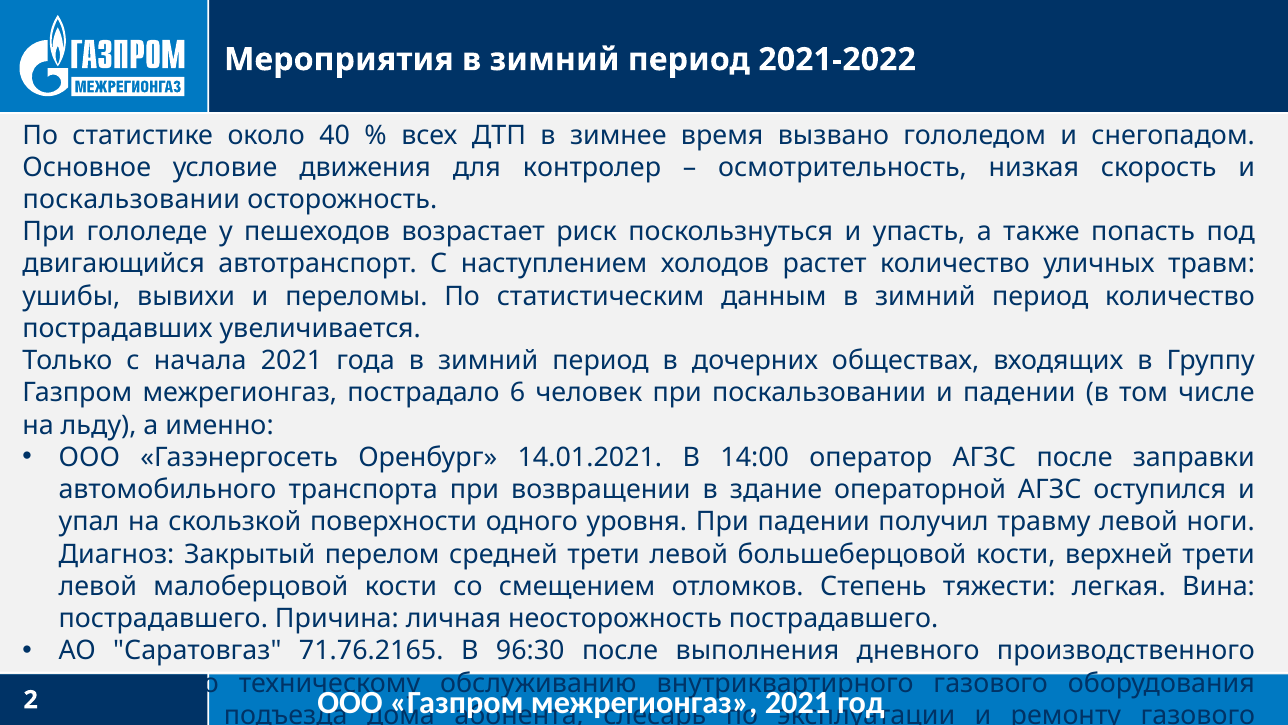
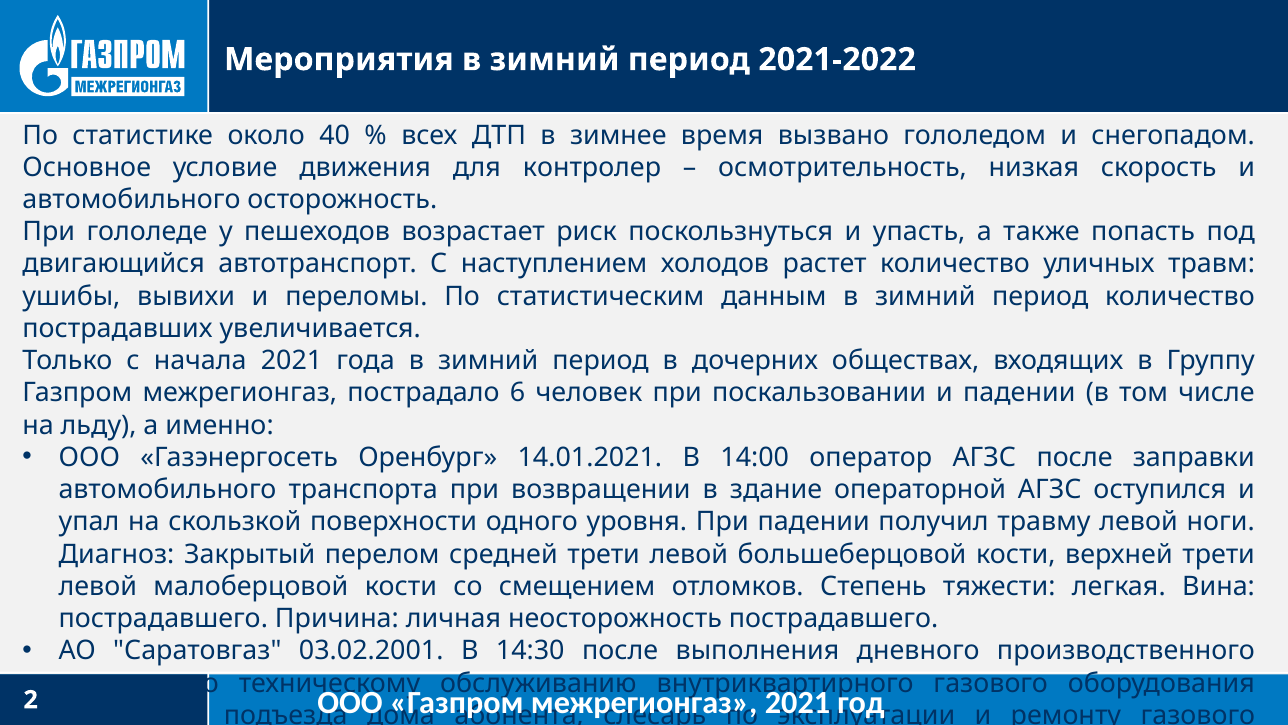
поскальзовании at (131, 200): поскальзовании -> автомобильного
71.76.2165: 71.76.2165 -> 03.02.2001
96:30: 96:30 -> 14:30
